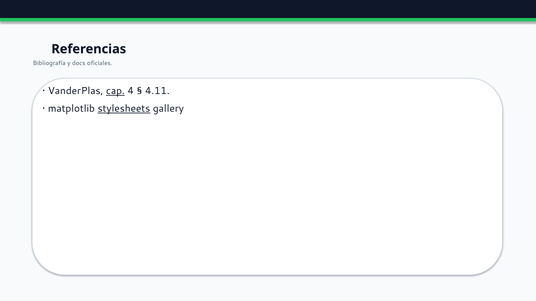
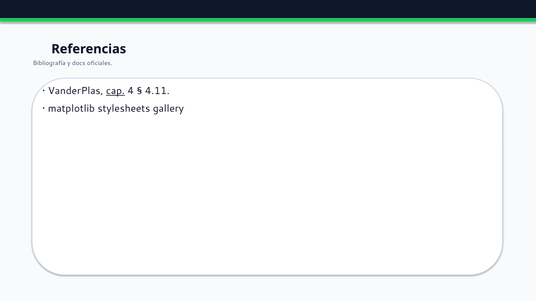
stylesheets underline: present -> none
